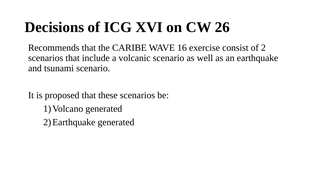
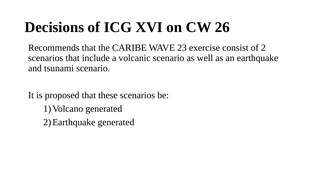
16: 16 -> 23
